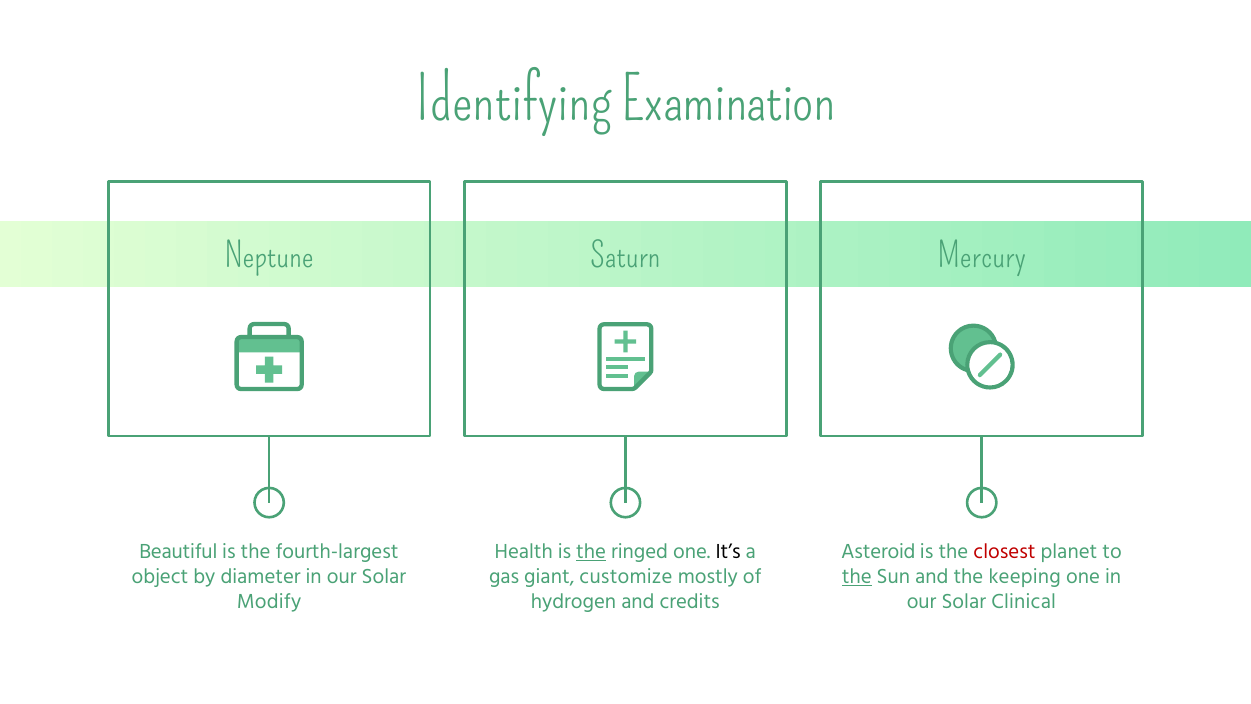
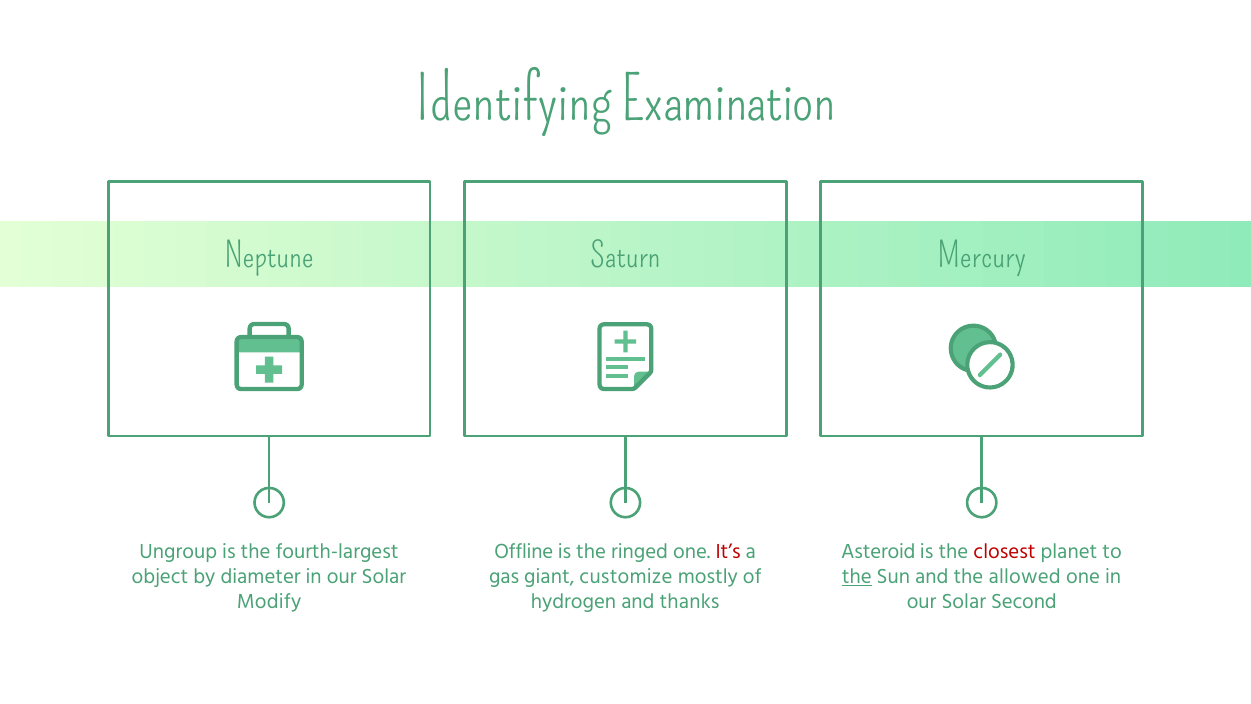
Beautiful: Beautiful -> Ungroup
Health: Health -> Offline
the at (591, 552) underline: present -> none
It’s colour: black -> red
keeping: keeping -> allowed
credits: credits -> thanks
Clinical: Clinical -> Second
